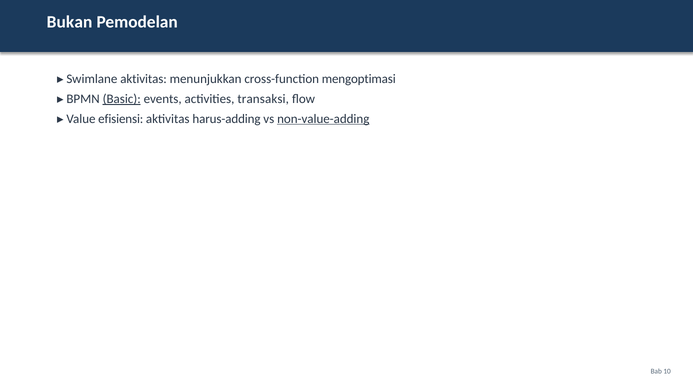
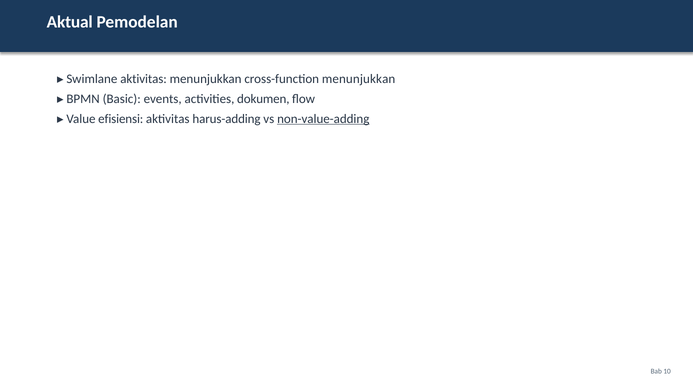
Bukan: Bukan -> Aktual
cross-function mengoptimasi: mengoptimasi -> menunjukkan
Basic underline: present -> none
transaksi: transaksi -> dokumen
